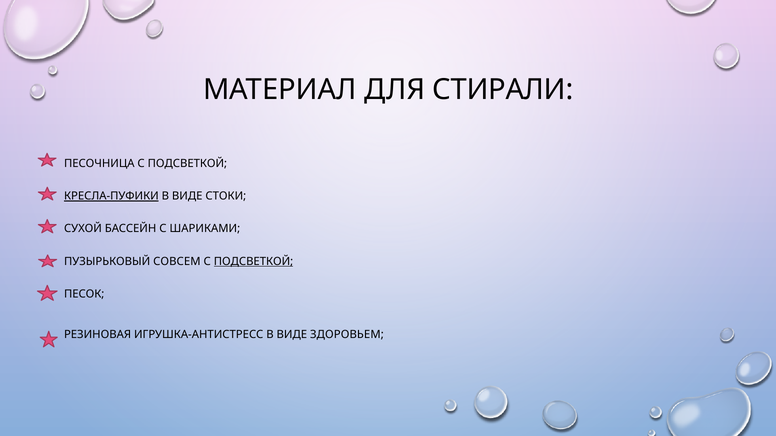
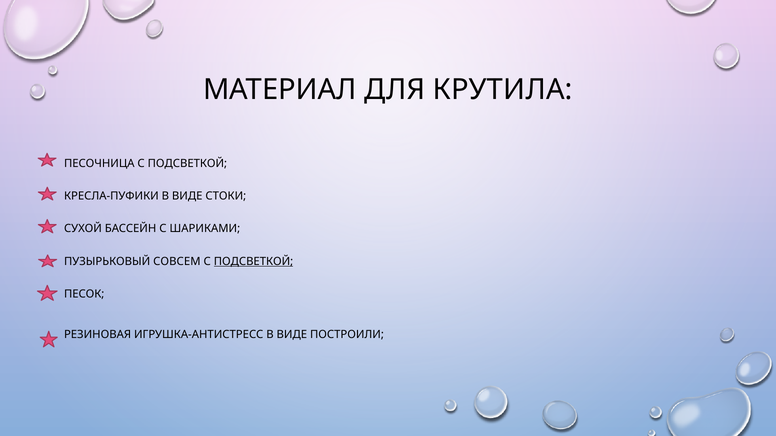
СТИРАЛИ: СТИРАЛИ -> КРУТИЛА
КРЕСЛА-ПУФИКИ underline: present -> none
ЗДОРОВЬЕМ: ЗДОРОВЬЕМ -> ПОСТРОИЛИ
